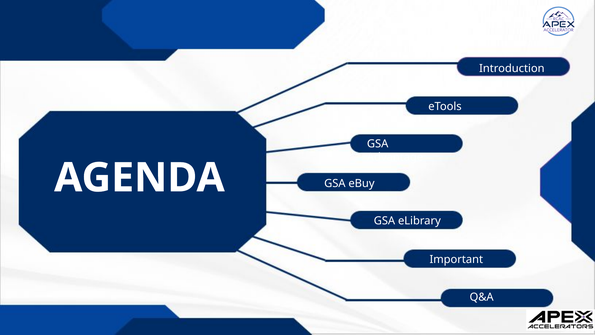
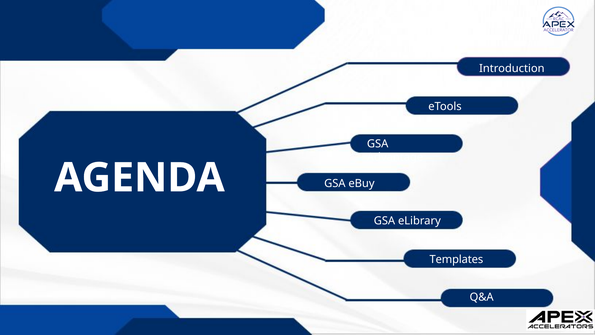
Important: Important -> Templates
